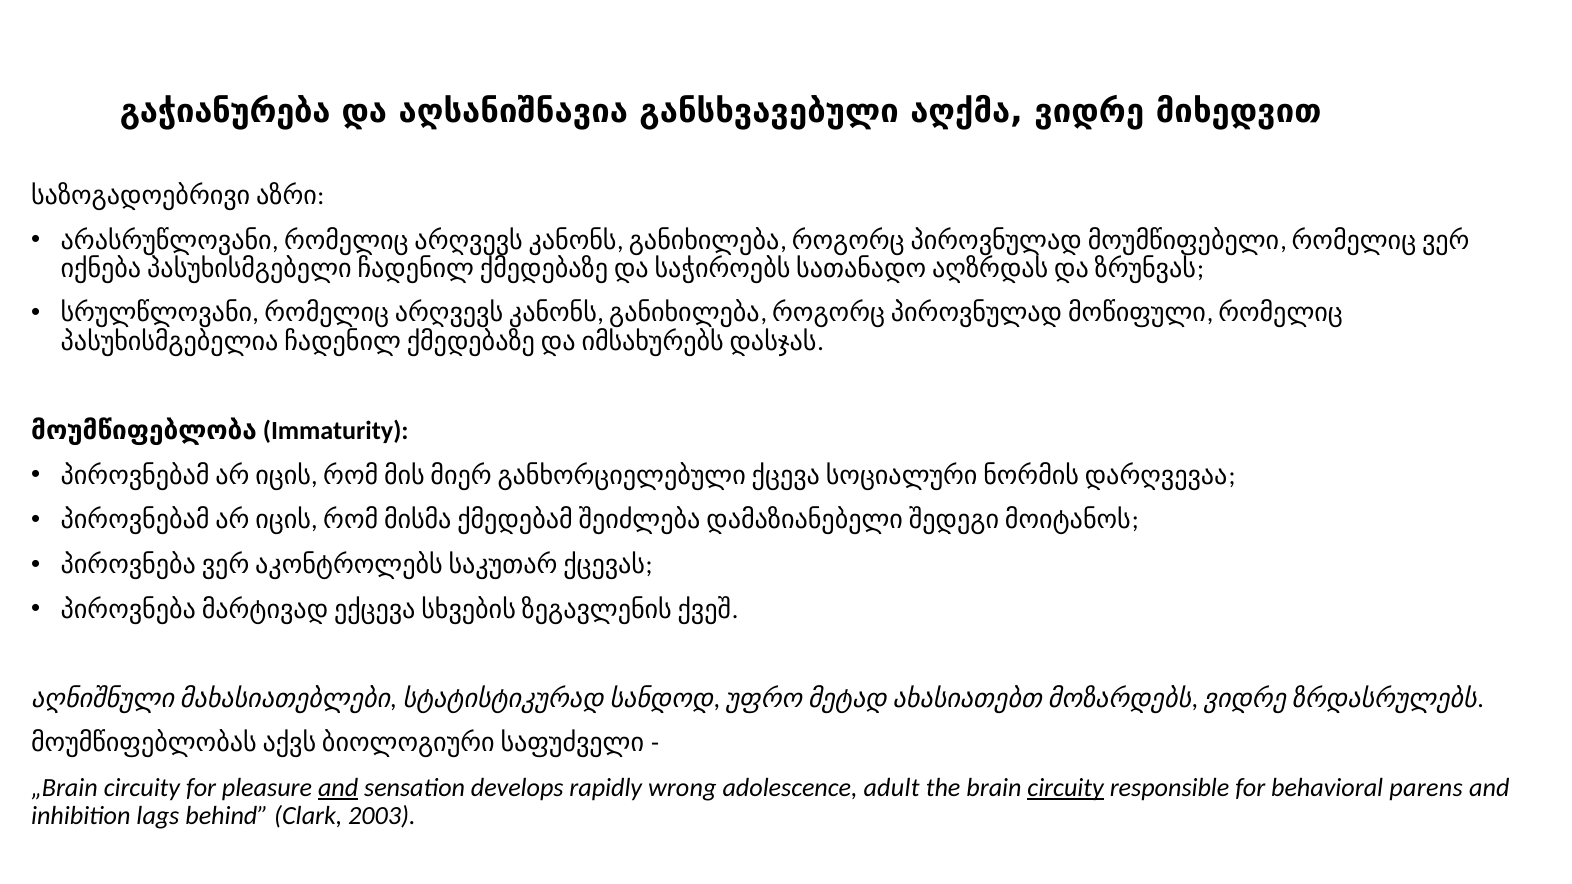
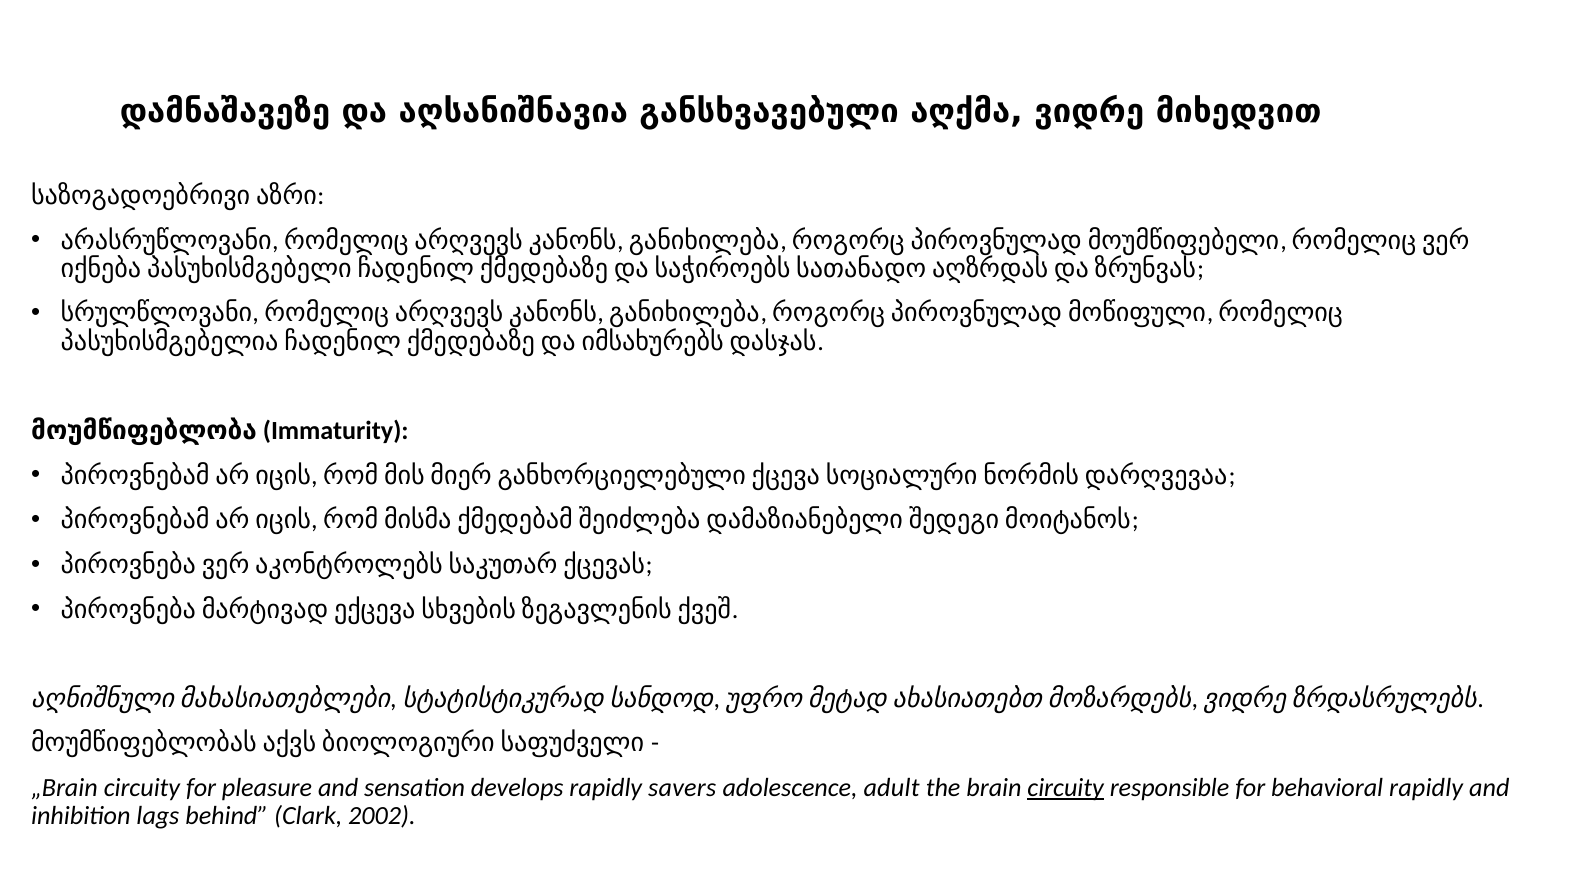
გაჭიანურება: გაჭიანურება -> დამნაშავეზე
and at (338, 788) underline: present -> none
wrong: wrong -> savers
behavioral parens: parens -> rapidly
2003: 2003 -> 2002
